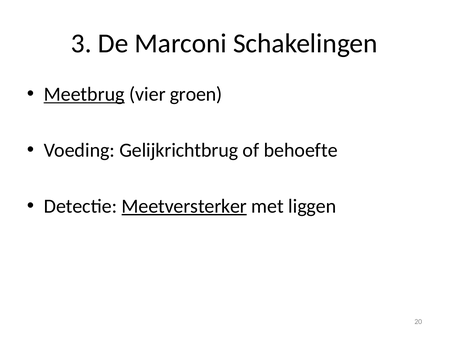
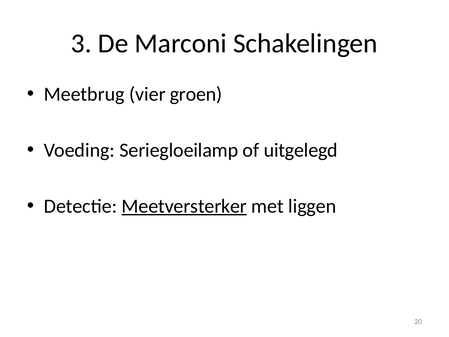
Meetbrug underline: present -> none
Gelijkrichtbrug: Gelijkrichtbrug -> Seriegloeilamp
behoefte: behoefte -> uitgelegd
